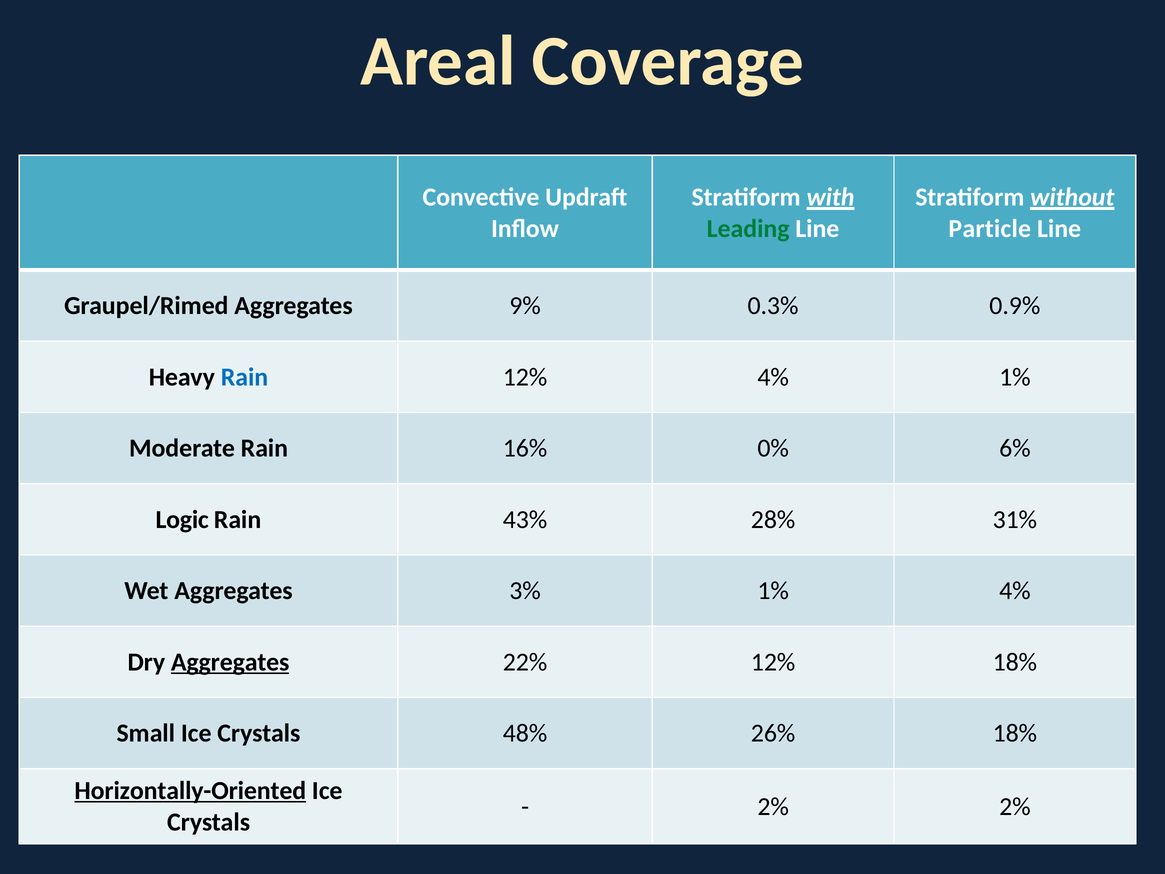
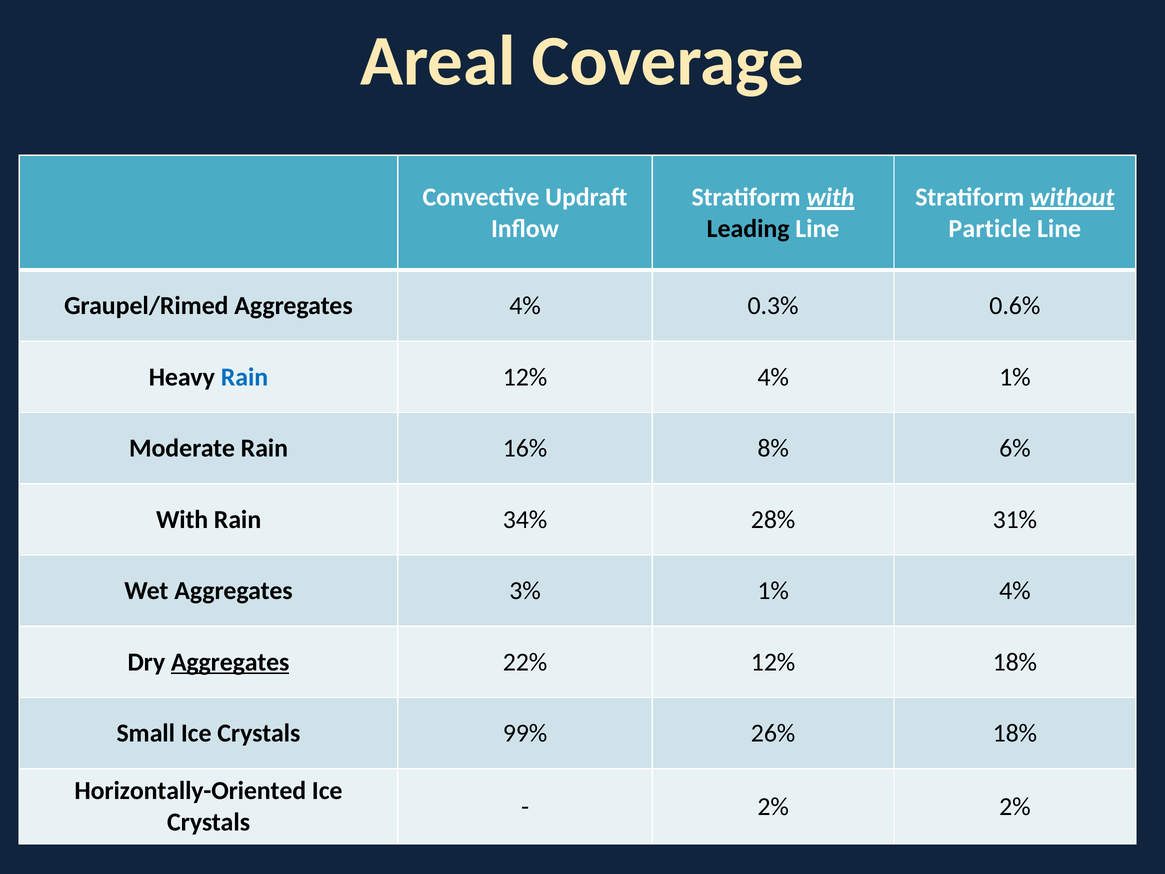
Leading colour: green -> black
Aggregates 9%: 9% -> 4%
0.9%: 0.9% -> 0.6%
0%: 0% -> 8%
Logic at (182, 520): Logic -> With
43%: 43% -> 34%
48%: 48% -> 99%
Horizontally-Oriented underline: present -> none
